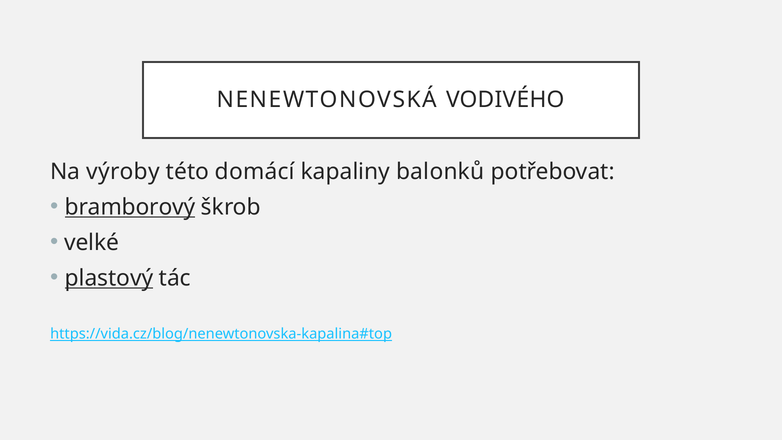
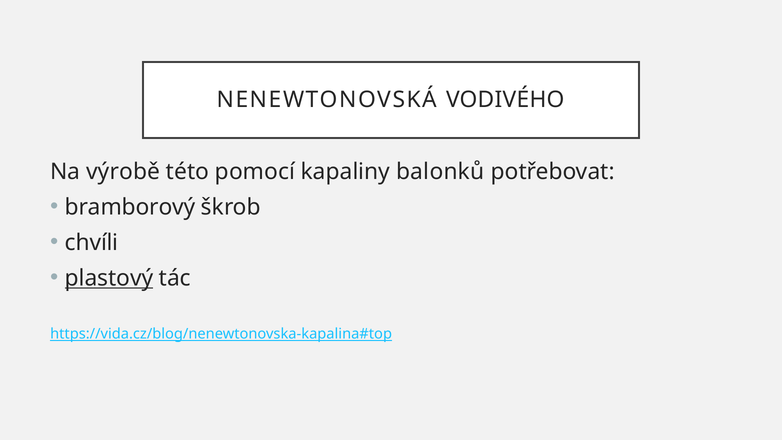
výroby: výroby -> výrobě
domácí: domácí -> pomocí
bramborový underline: present -> none
velké: velké -> chvíli
